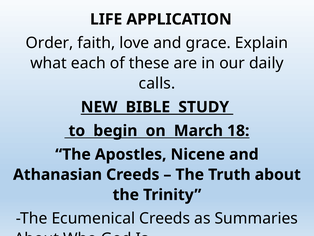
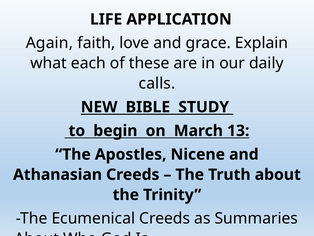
Order: Order -> Again
18: 18 -> 13
